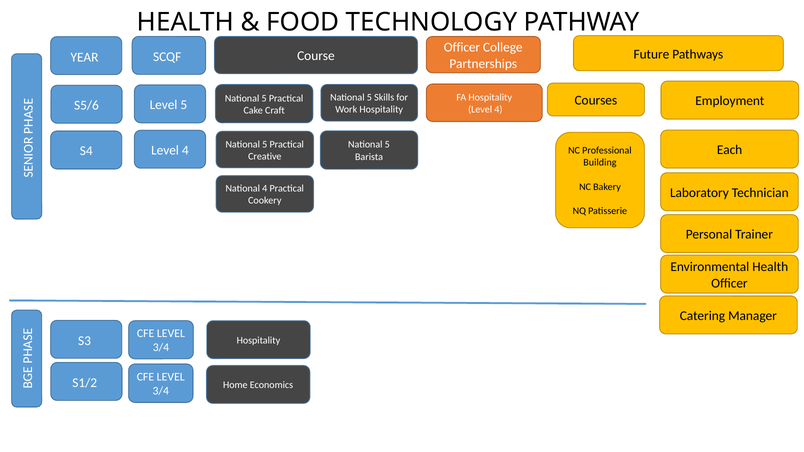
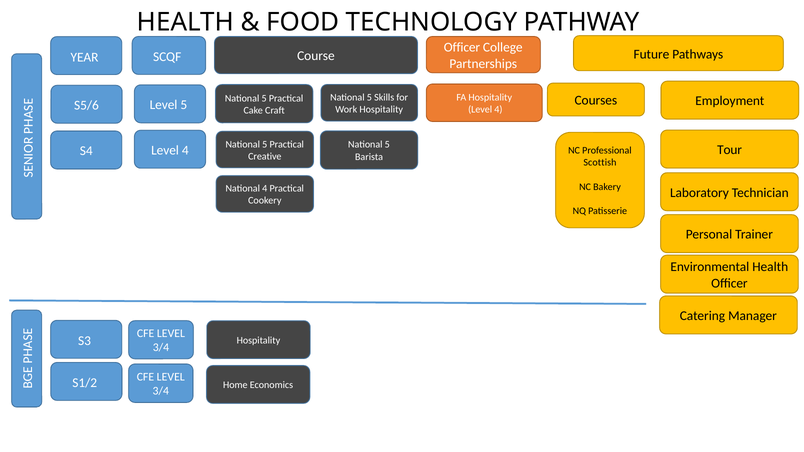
Each: Each -> Tour
Building: Building -> Scottish
